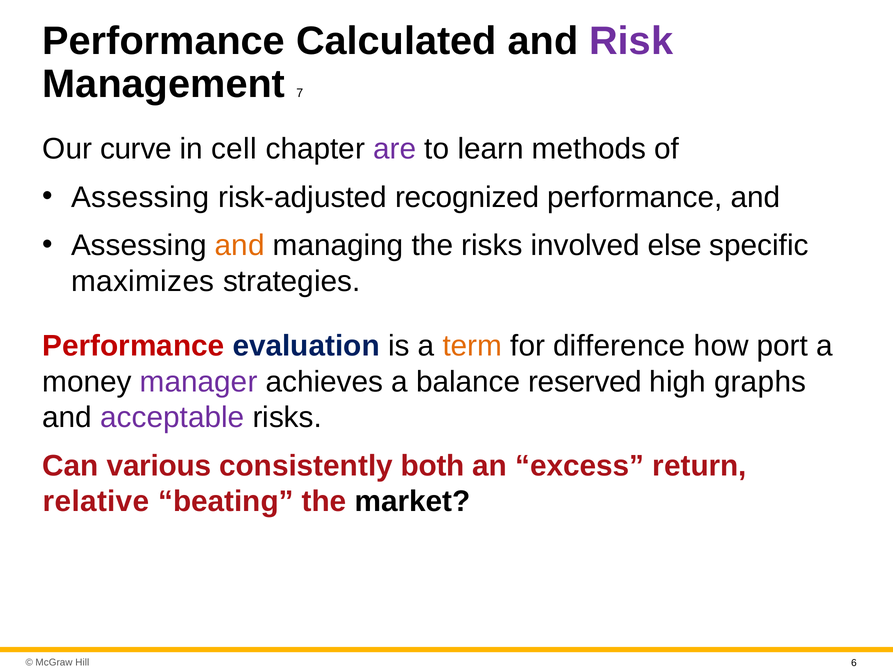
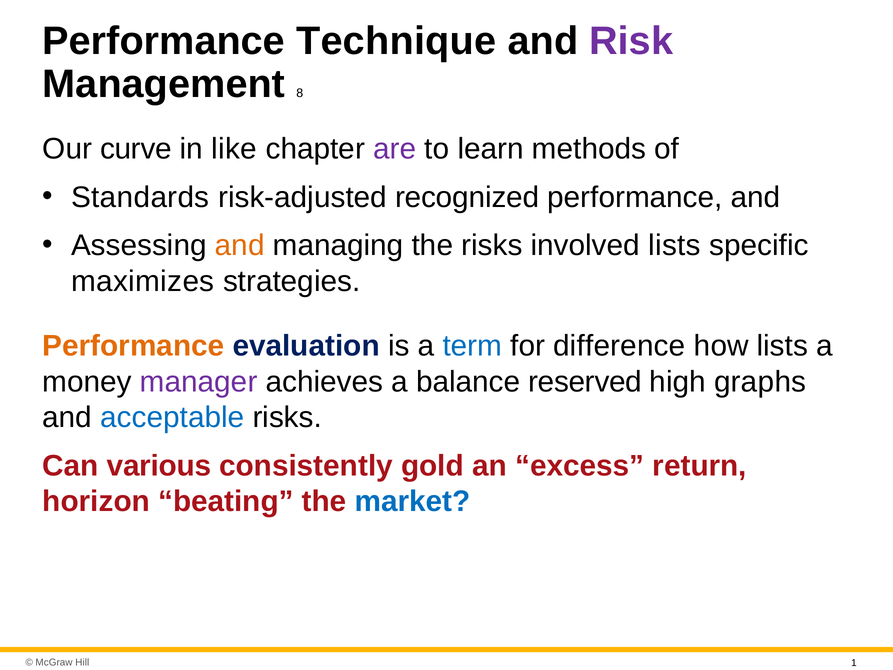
Calculated: Calculated -> Technique
7: 7 -> 8
cell: cell -> like
Assessing at (140, 197): Assessing -> Standards
involved else: else -> lists
Performance at (133, 346) colour: red -> orange
term colour: orange -> blue
how port: port -> lists
acceptable colour: purple -> blue
both: both -> gold
relative: relative -> horizon
market colour: black -> blue
6: 6 -> 1
